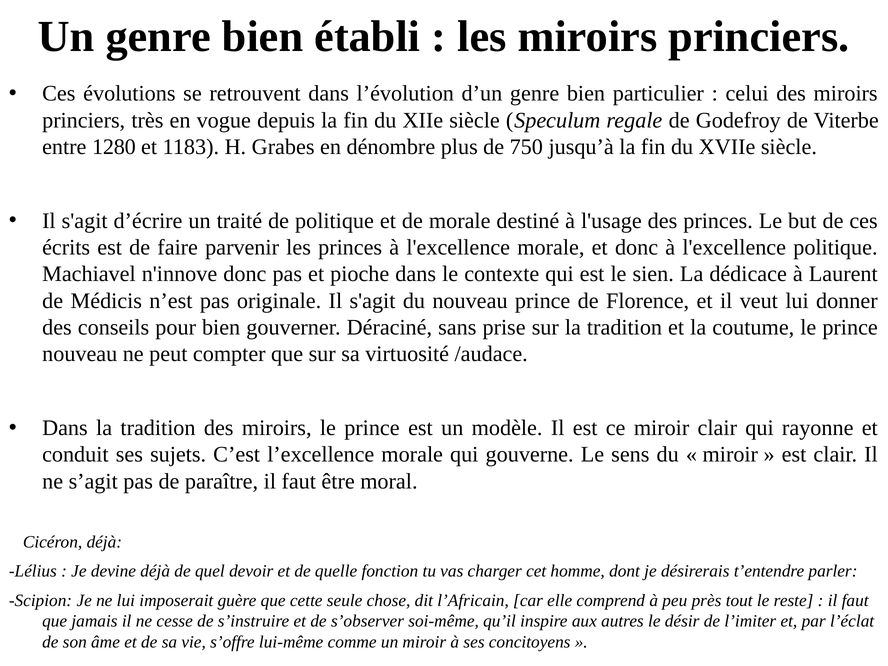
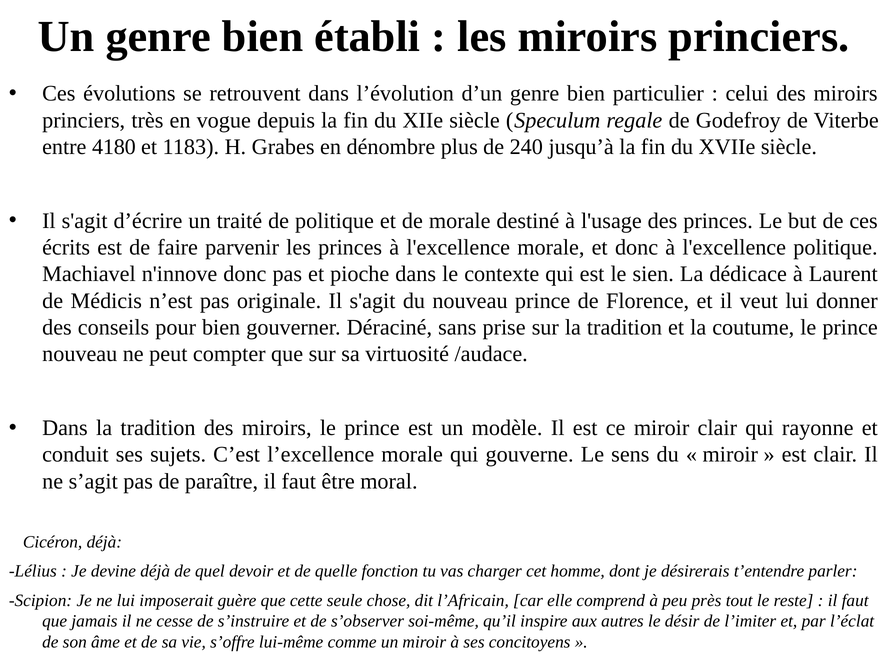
1280: 1280 -> 4180
750: 750 -> 240
